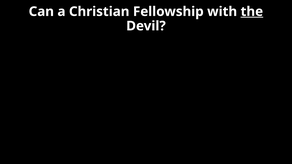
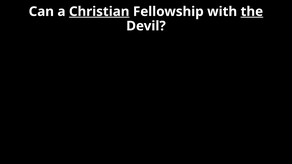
Christian underline: none -> present
